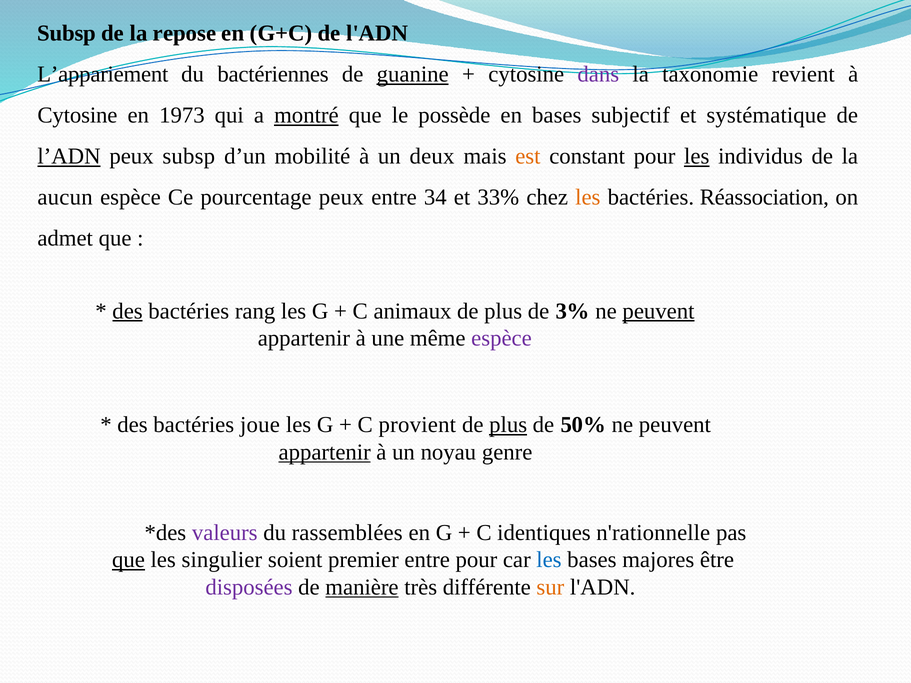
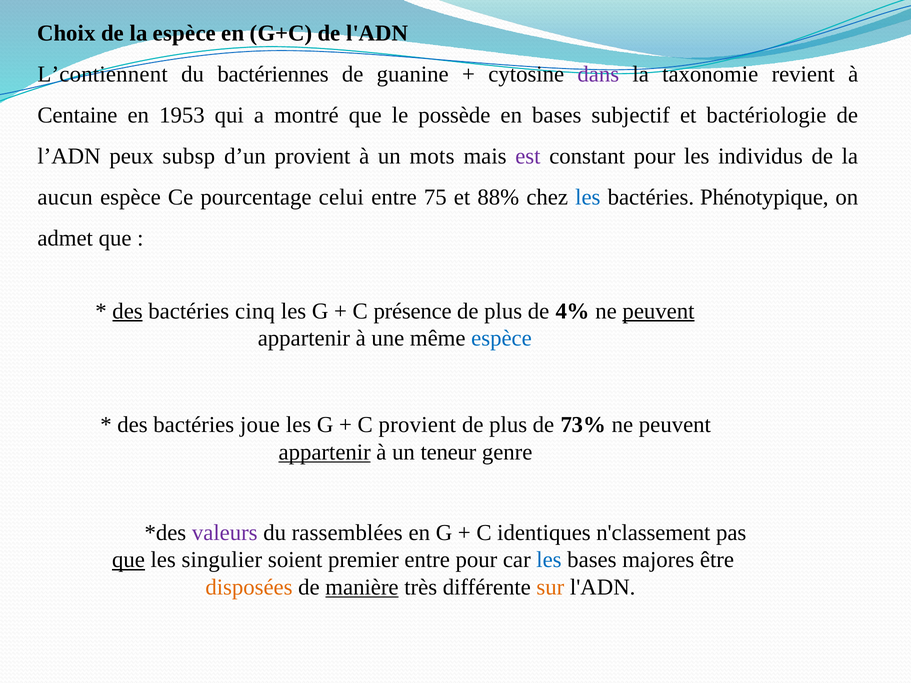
Subsp at (67, 33): Subsp -> Choix
la repose: repose -> espèce
L’appariement: L’appariement -> L’contiennent
guanine underline: present -> none
Cytosine at (77, 115): Cytosine -> Centaine
1973: 1973 -> 1953
montré underline: present -> none
systématique: systématique -> bactériologie
l’ADN underline: present -> none
d’un mobilité: mobilité -> provient
deux: deux -> mots
est colour: orange -> purple
les at (697, 156) underline: present -> none
pourcentage peux: peux -> celui
34: 34 -> 75
33%: 33% -> 88%
les at (588, 197) colour: orange -> blue
Réassociation: Réassociation -> Phénotypique
rang: rang -> cinq
animaux: animaux -> présence
3%: 3% -> 4%
espèce at (501, 339) colour: purple -> blue
plus at (508, 425) underline: present -> none
50%: 50% -> 73%
noyau: noyau -> teneur
n'rationnelle: n'rationnelle -> n'classement
disposées colour: purple -> orange
